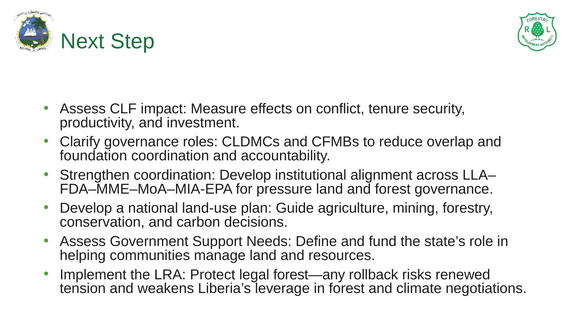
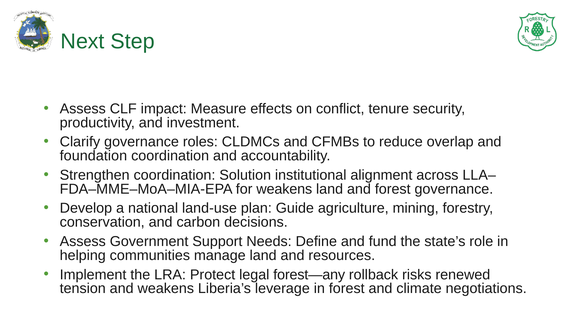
coordination Develop: Develop -> Solution
for pressure: pressure -> weakens
